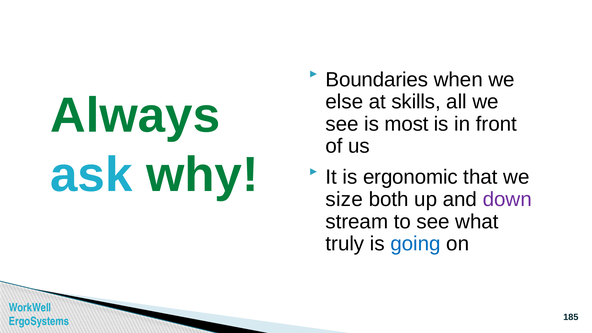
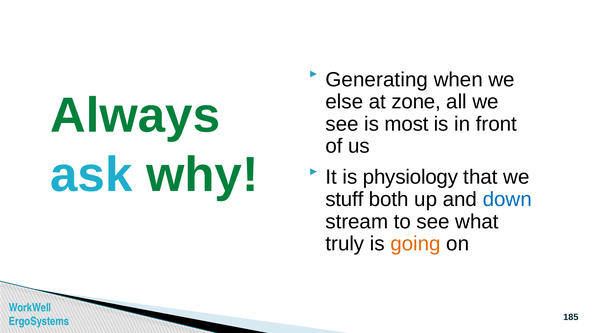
Boundaries: Boundaries -> Generating
skills: skills -> zone
ergonomic: ergonomic -> physiology
size: size -> stuff
down colour: purple -> blue
going colour: blue -> orange
